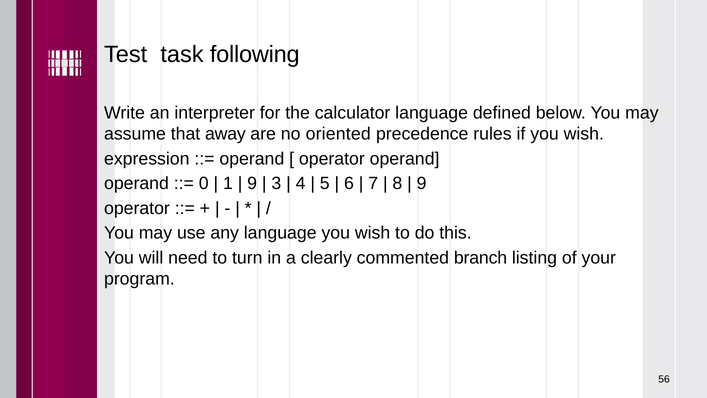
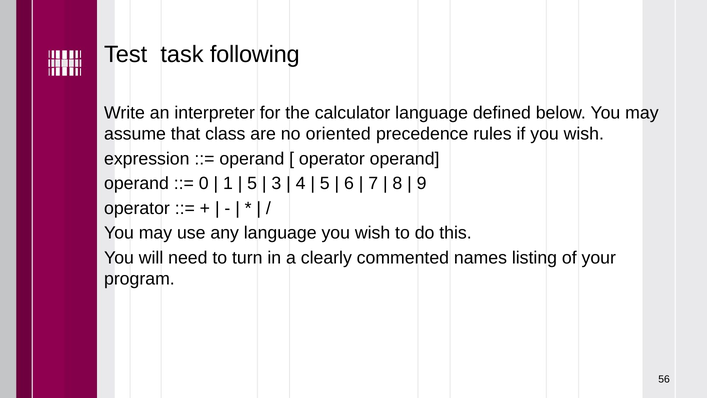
away: away -> class
9 at (252, 183): 9 -> 5
branch: branch -> names
